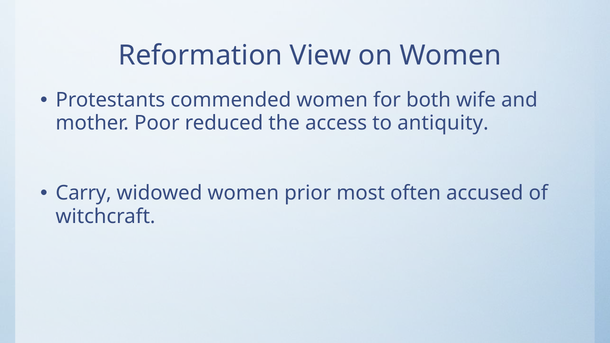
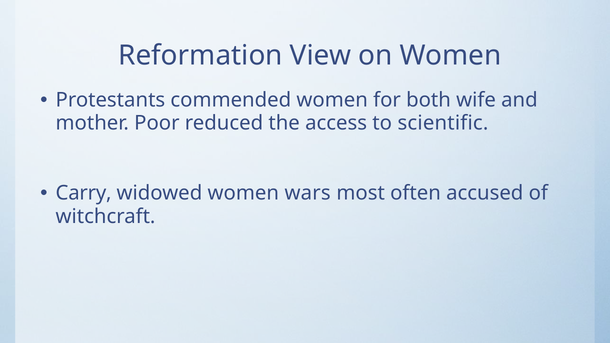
antiquity: antiquity -> scientific
prior: prior -> wars
